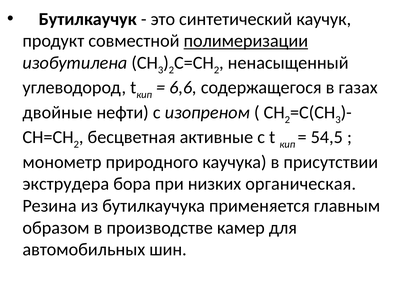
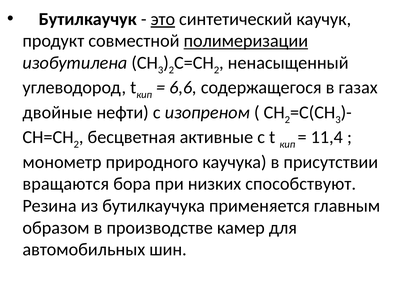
это underline: none -> present
54,5: 54,5 -> 11,4
экструдера: экструдера -> вращаются
органическая: органическая -> способствуют
